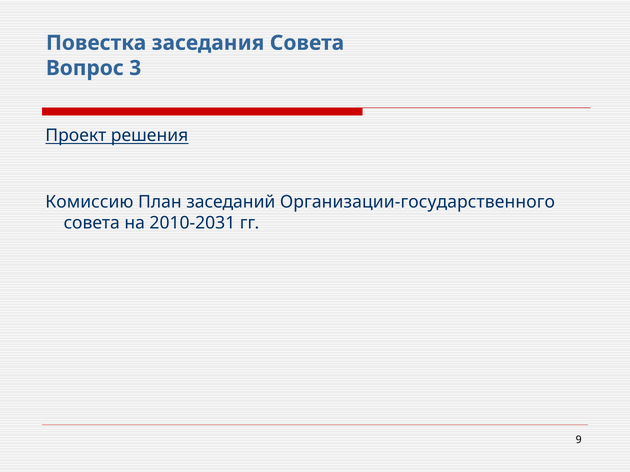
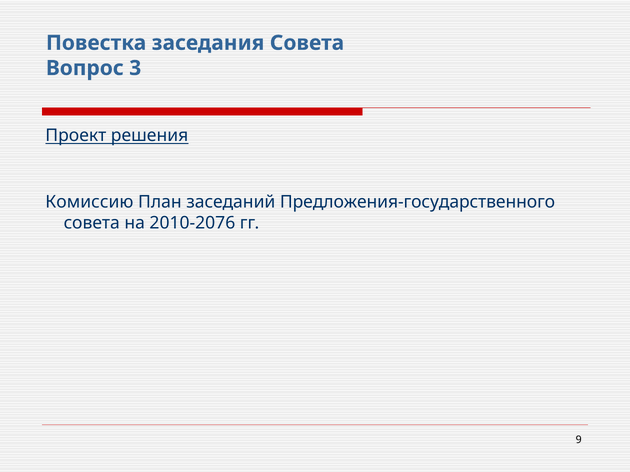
Организации-государственного: Организации-государственного -> Предложения-государственного
2010-2031: 2010-2031 -> 2010-2076
